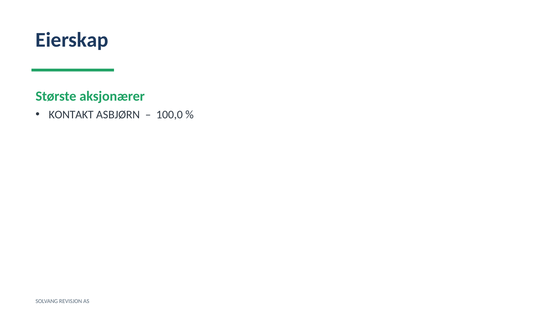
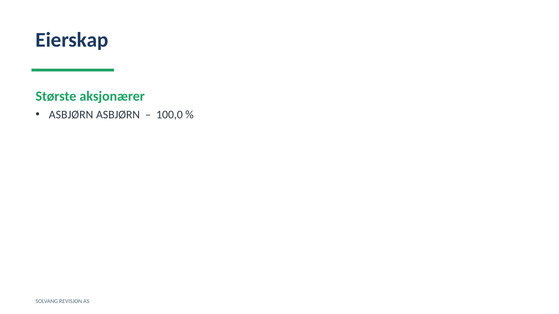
KONTAKT at (71, 115): KONTAKT -> ASBJØRN
